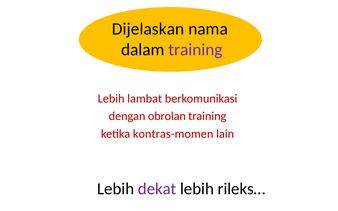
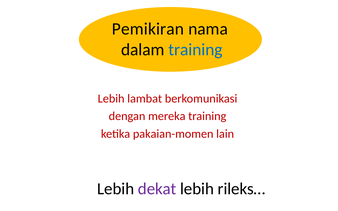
Dijelaskan: Dijelaskan -> Pemikiran
training at (196, 50) colour: purple -> blue
obrolan: obrolan -> mereka
kontras-momen: kontras-momen -> pakaian-momen
